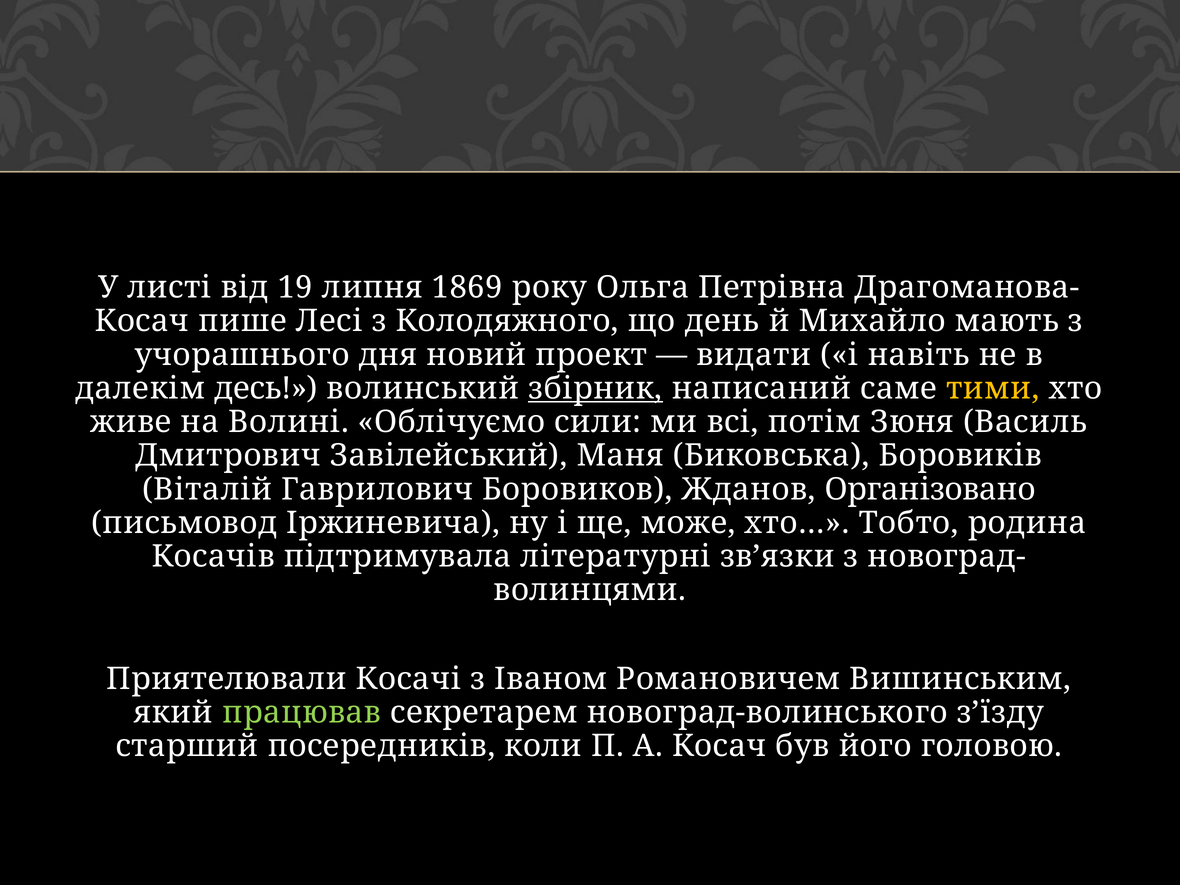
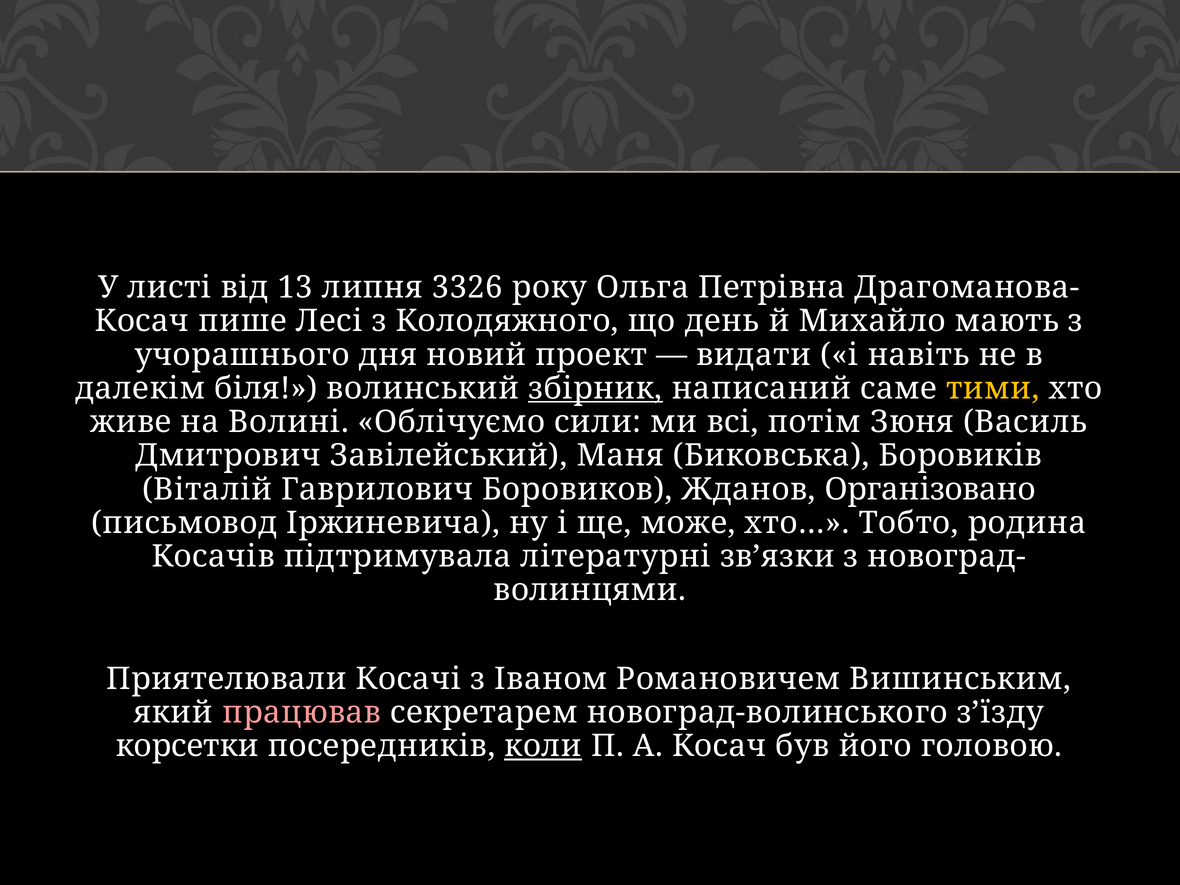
19: 19 -> 13
1869: 1869 -> 3326
десь: десь -> біля
працював colour: light green -> pink
старший: старший -> корсетки
коли underline: none -> present
